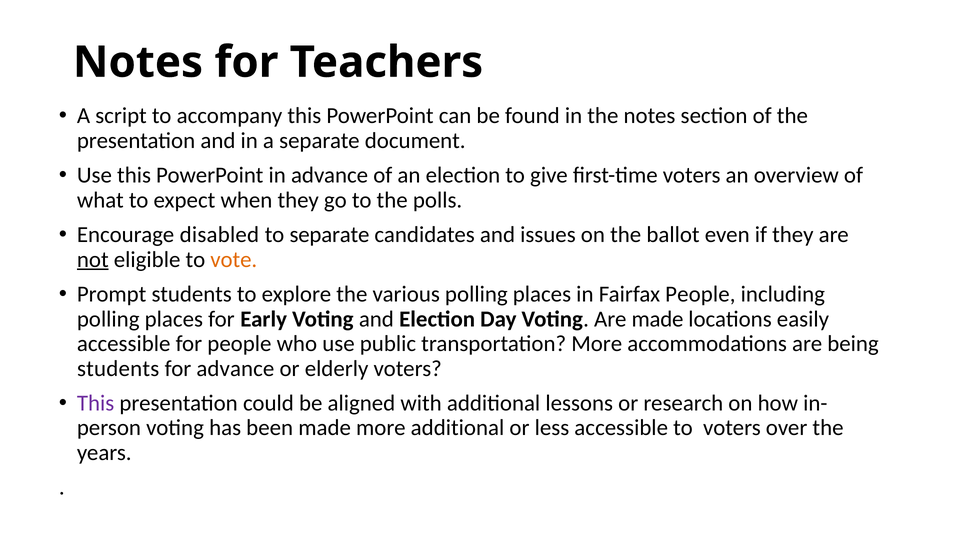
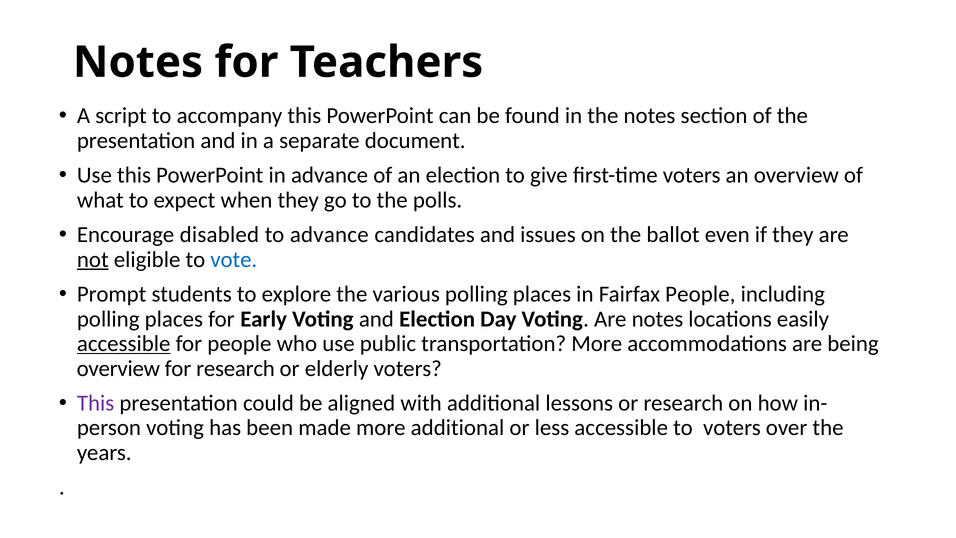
to separate: separate -> advance
vote colour: orange -> blue
Are made: made -> notes
accessible at (124, 344) underline: none -> present
students at (118, 368): students -> overview
for advance: advance -> research
